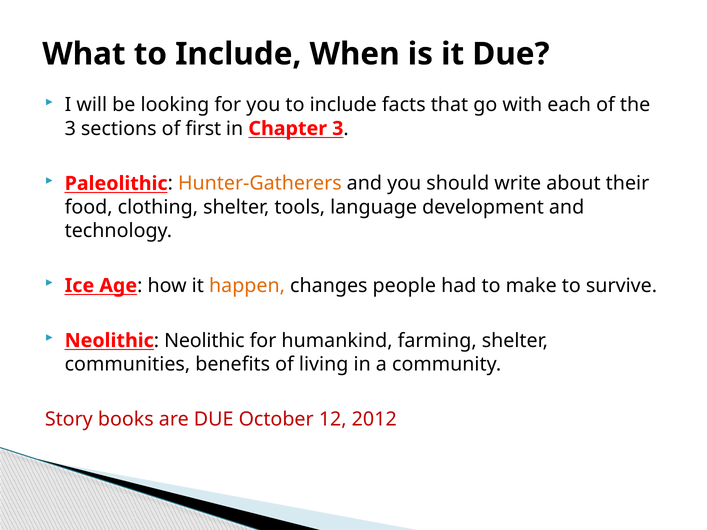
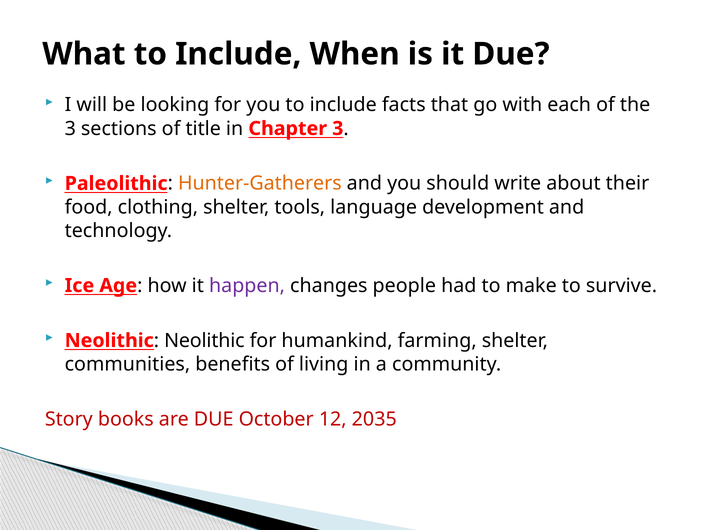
first: first -> title
happen colour: orange -> purple
2012: 2012 -> 2035
